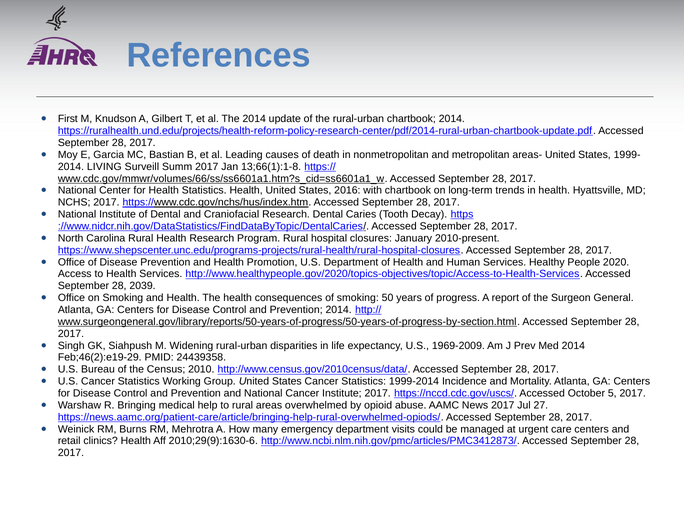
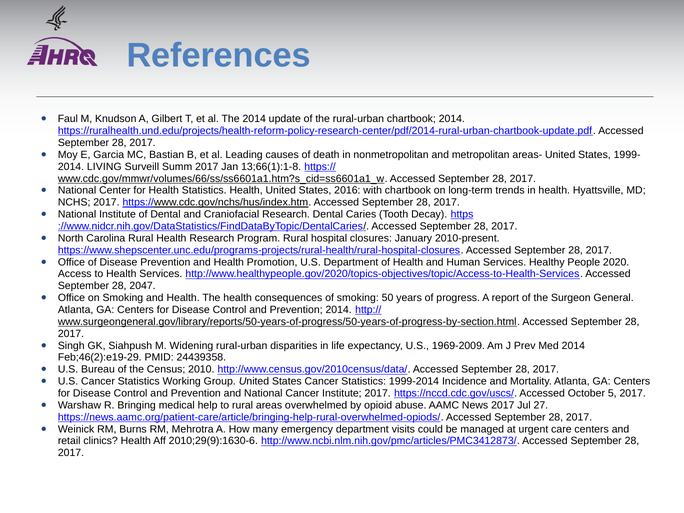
First: First -> Faul
2039: 2039 -> 2047
